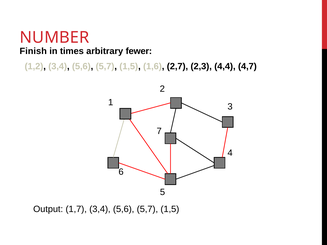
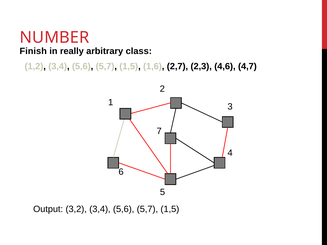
times: times -> really
fewer: fewer -> class
4,4: 4,4 -> 4,6
1,7: 1,7 -> 3,2
